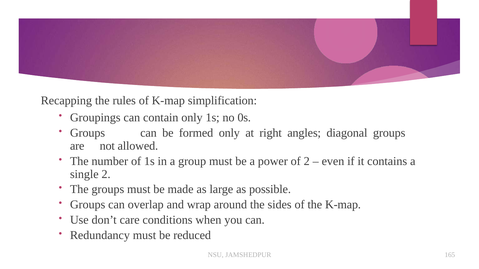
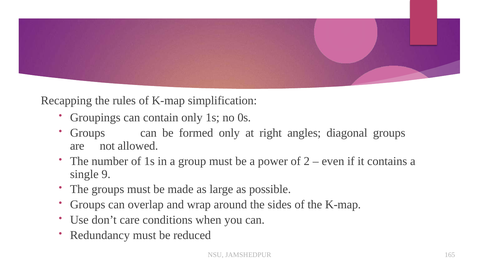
single 2: 2 -> 9
